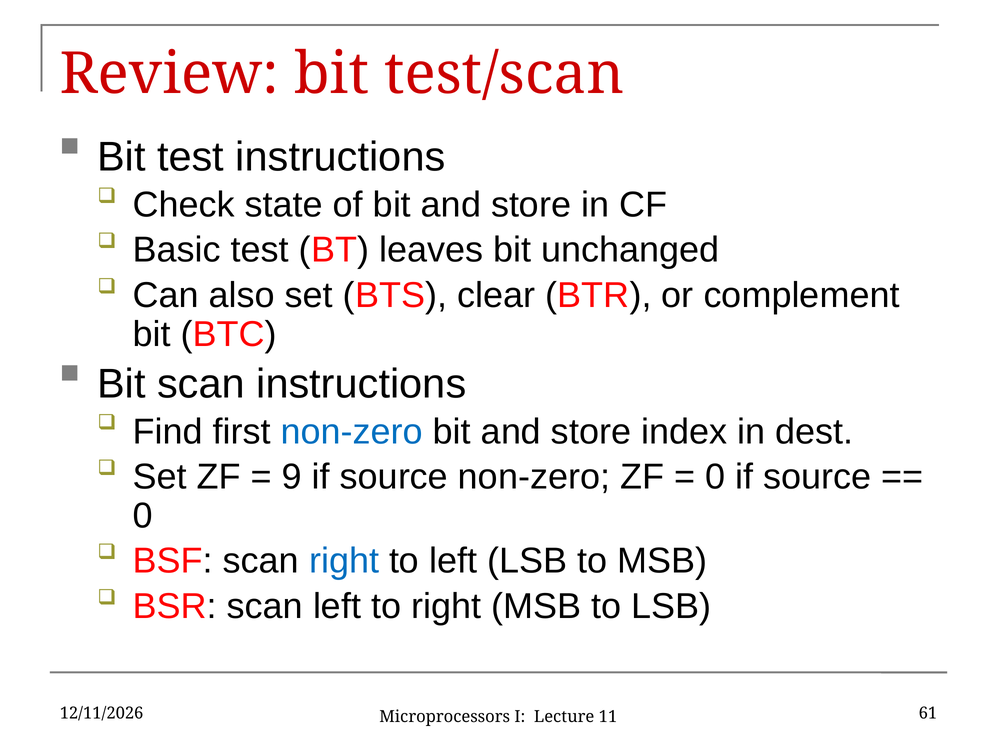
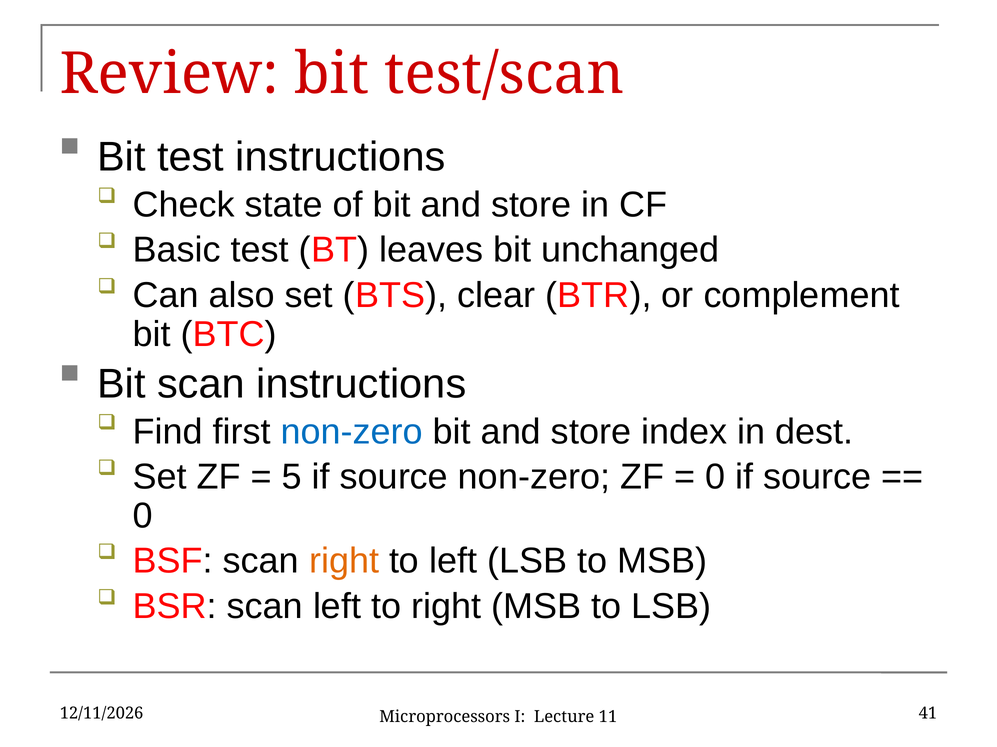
9: 9 -> 5
right at (344, 562) colour: blue -> orange
61: 61 -> 41
